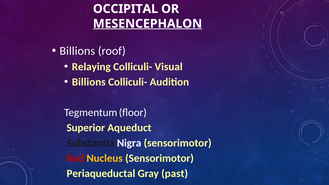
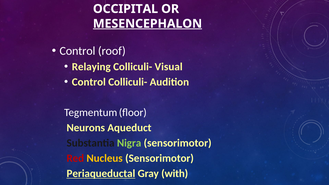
Billions at (77, 51): Billions -> Control
Billions at (89, 82): Billions -> Control
Superior: Superior -> Neurons
Nigra colour: white -> light green
Periaqueductal underline: none -> present
past: past -> with
